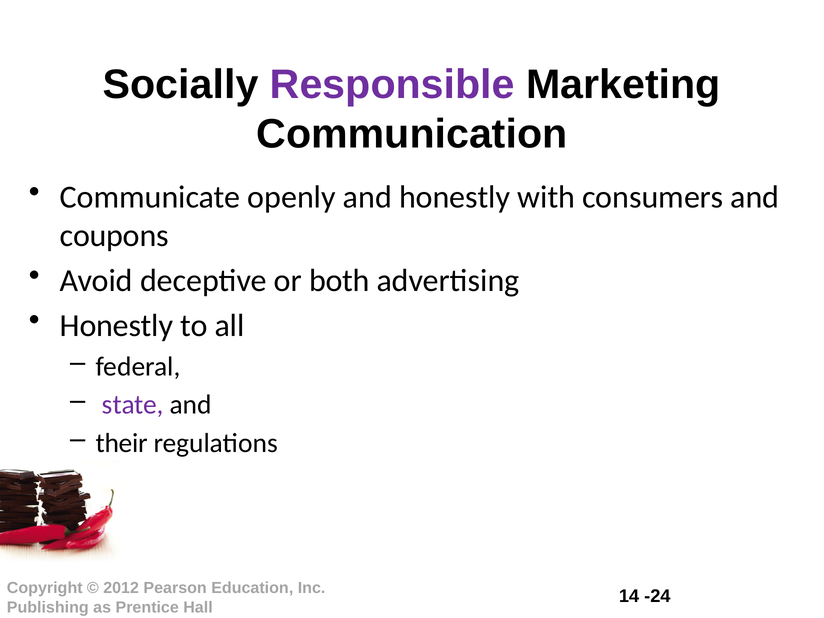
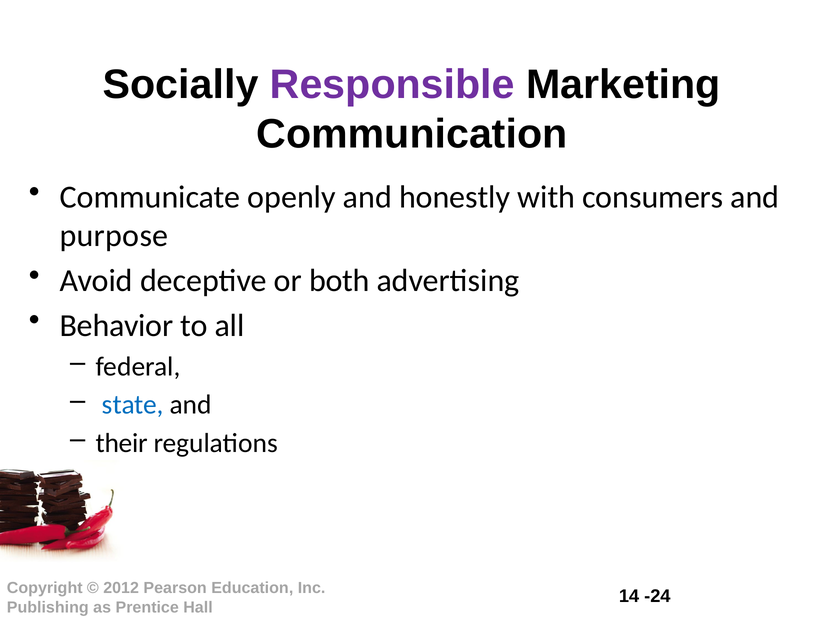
coupons: coupons -> purpose
Honestly at (116, 326): Honestly -> Behavior
state colour: purple -> blue
